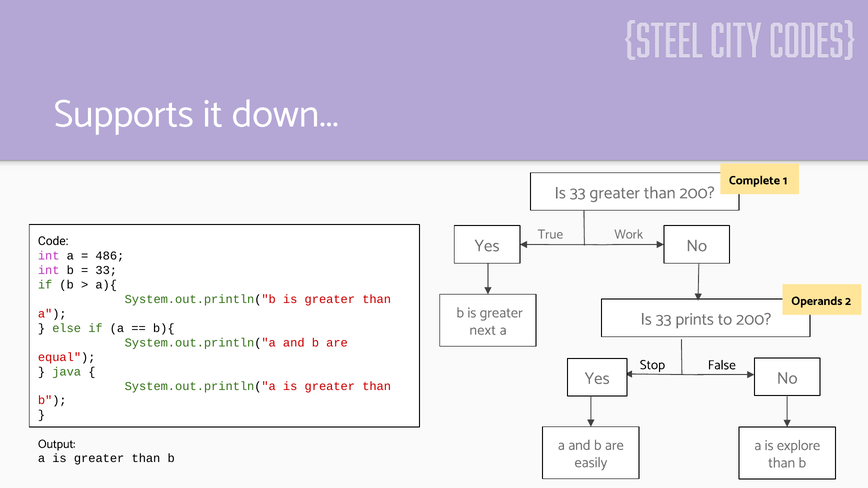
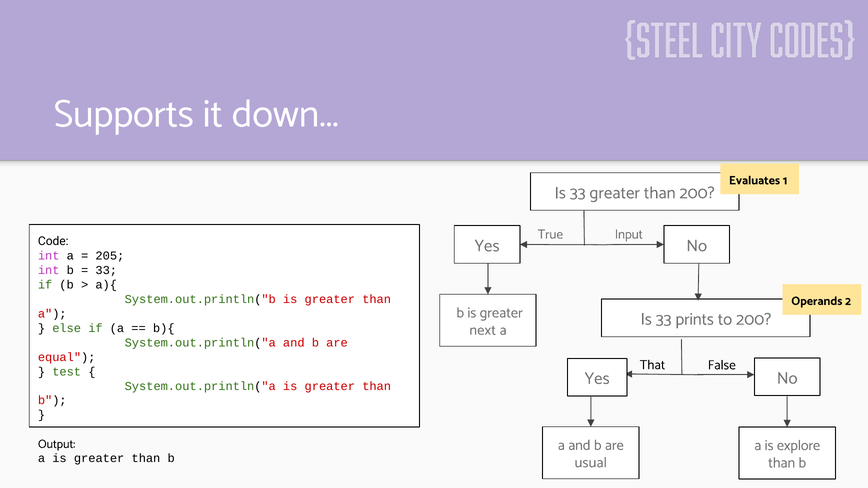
Complete: Complete -> Evaluates
Work: Work -> Input
486: 486 -> 205
Stop: Stop -> That
java: java -> test
easily: easily -> usual
